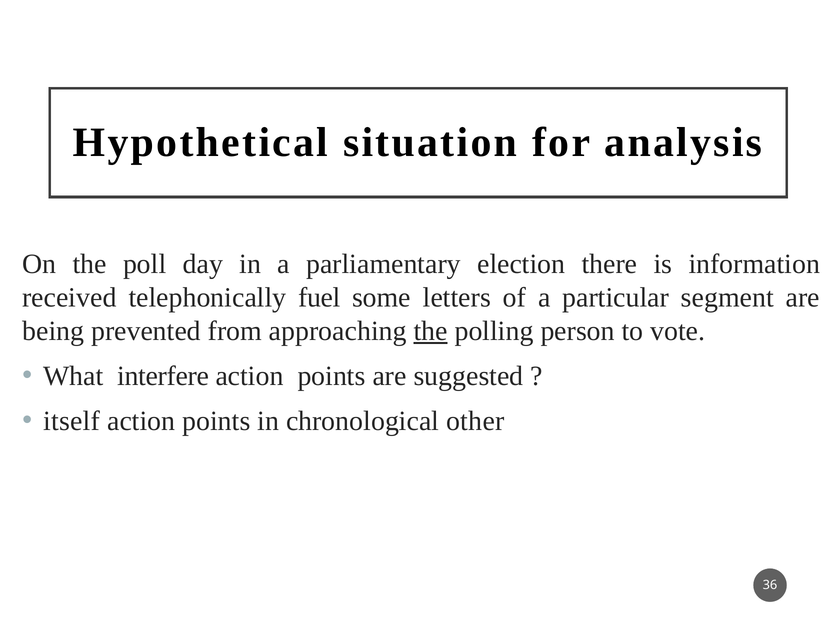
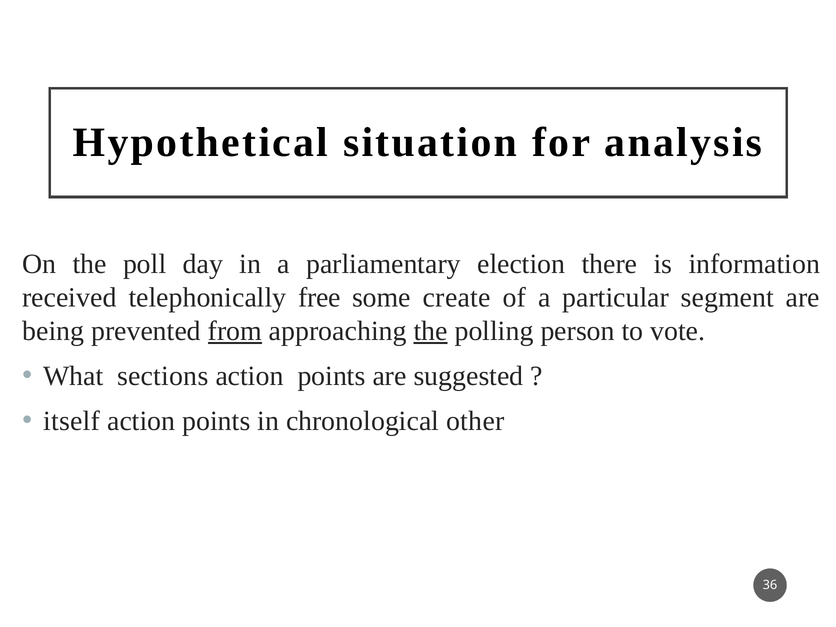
fuel: fuel -> free
letters: letters -> create
from underline: none -> present
interfere: interfere -> sections
